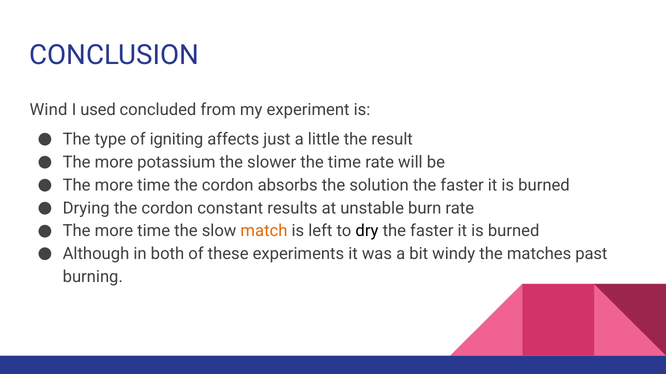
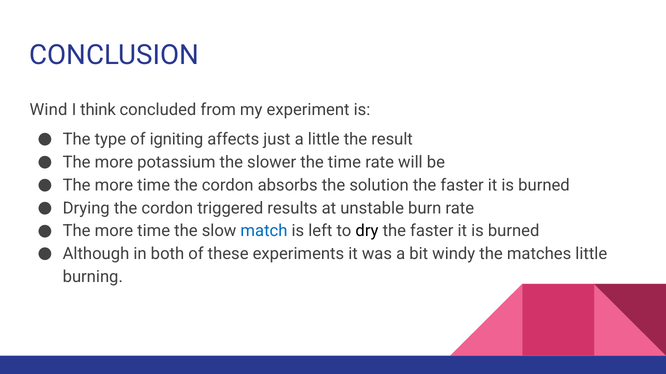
used: used -> think
constant: constant -> triggered
match colour: orange -> blue
matches past: past -> little
